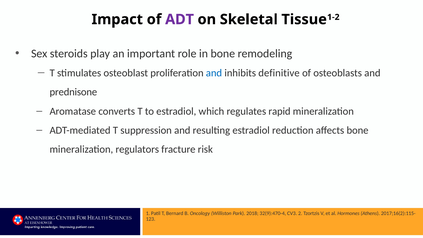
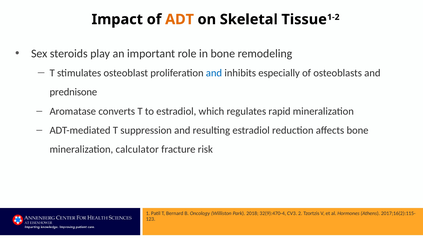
ADT colour: purple -> orange
definitive: definitive -> especially
regulators: regulators -> calculator
